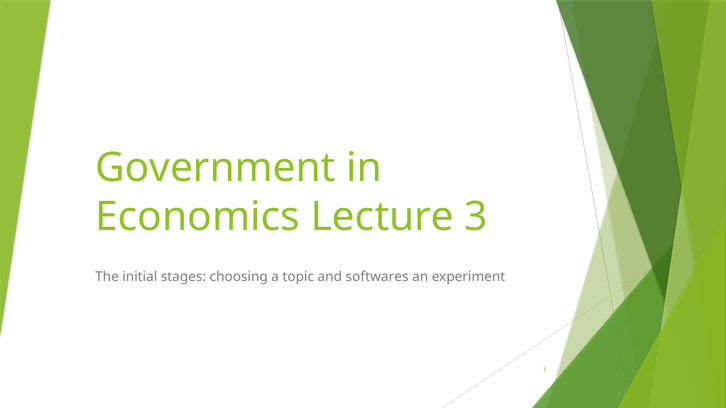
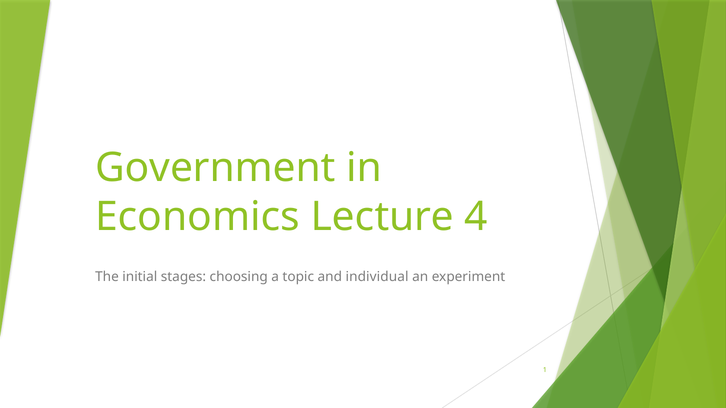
3: 3 -> 4
softwares: softwares -> individual
